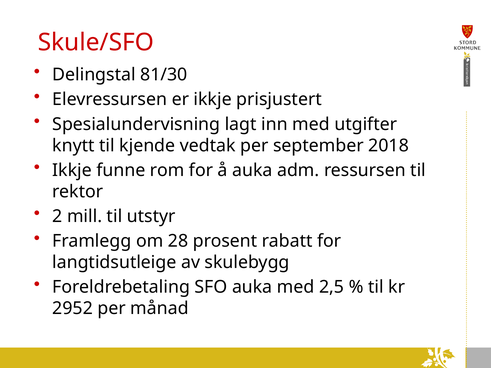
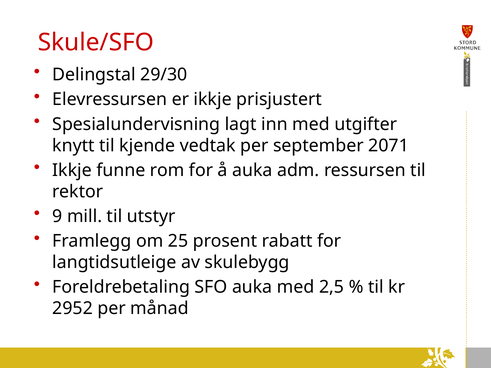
81/30: 81/30 -> 29/30
2018: 2018 -> 2071
2: 2 -> 9
28: 28 -> 25
